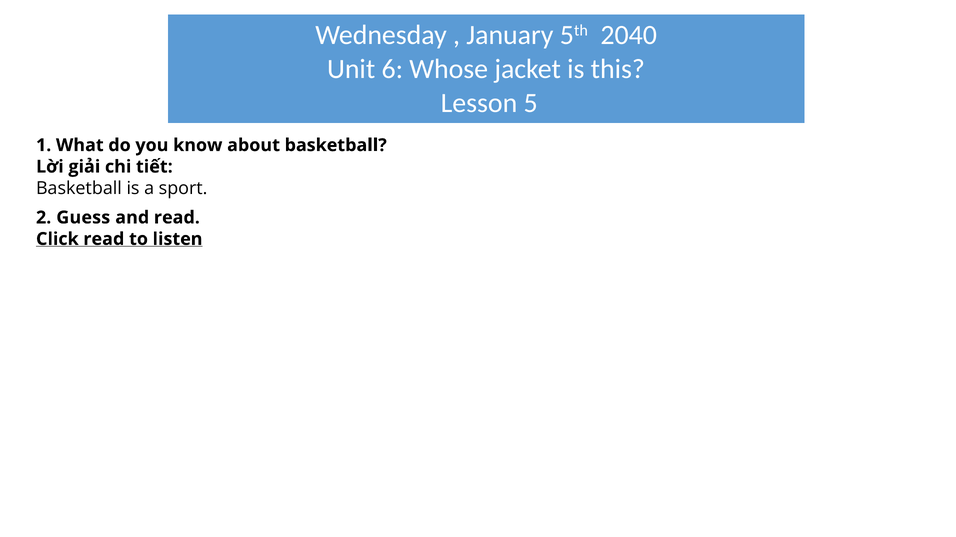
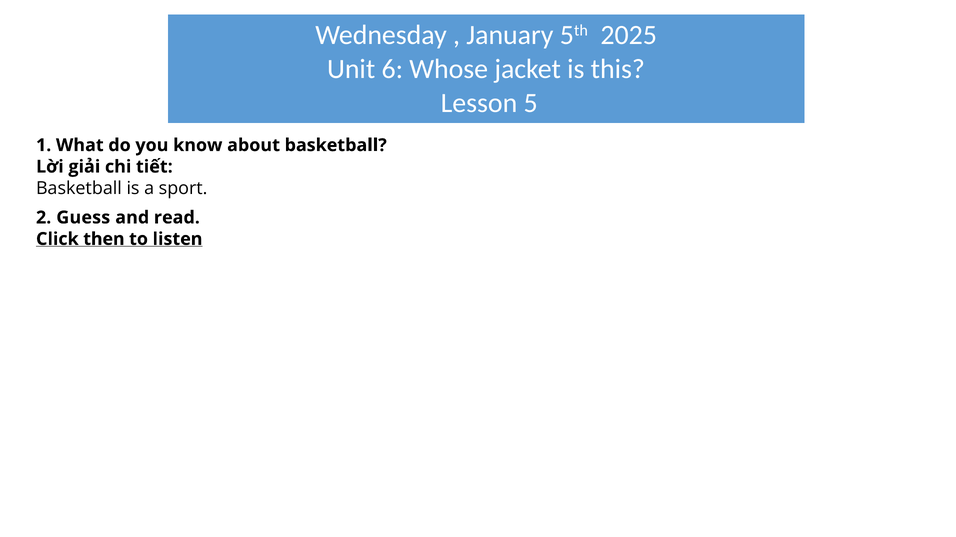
2040: 2040 -> 2025
Click read: read -> then
